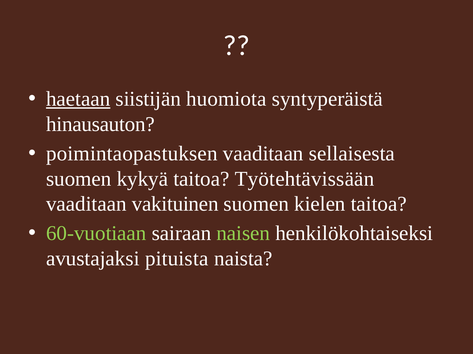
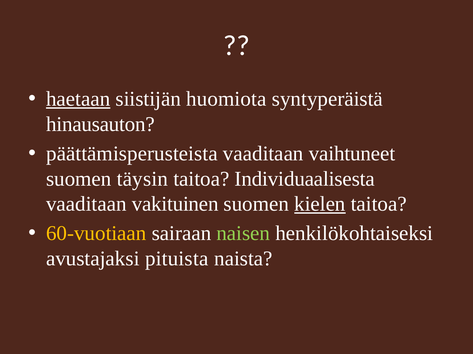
poimintaopastuksen: poimintaopastuksen -> päättämisperusteista
sellaisesta: sellaisesta -> vaihtuneet
kykyä: kykyä -> täysin
Työtehtävissään: Työtehtävissään -> Individuaalisesta
kielen underline: none -> present
60-vuotiaan colour: light green -> yellow
